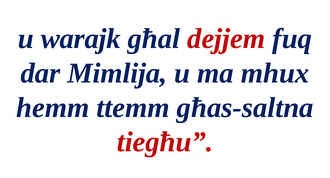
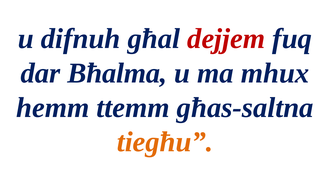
warajk: warajk -> difnuh
Mimlija: Mimlija -> Bħalma
tiegħu colour: red -> orange
